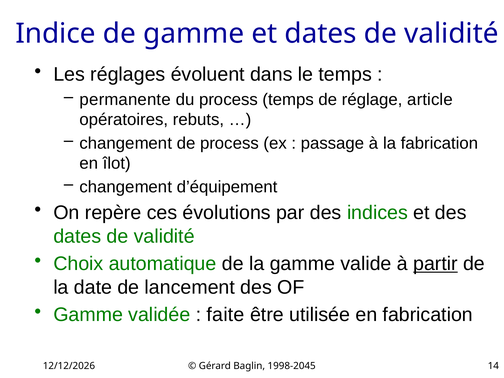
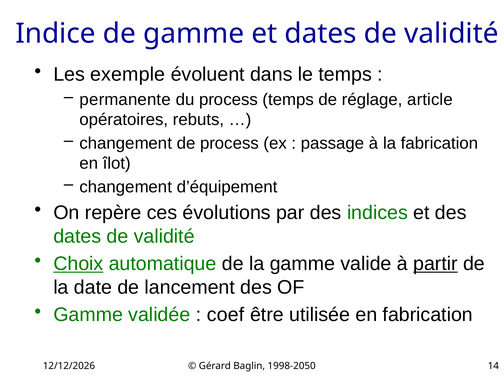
réglages: réglages -> exemple
Choix underline: none -> present
faite: faite -> coef
1998-2045: 1998-2045 -> 1998-2050
